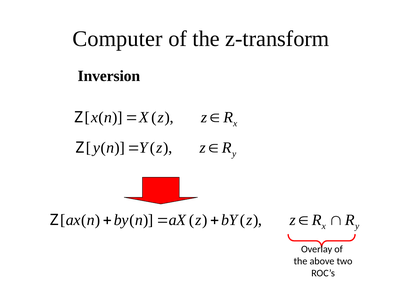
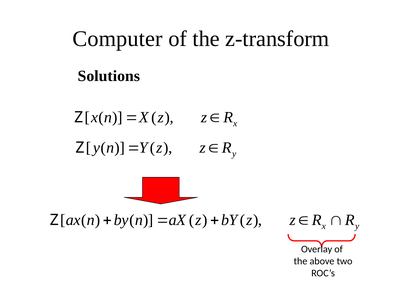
Inversion: Inversion -> Solutions
